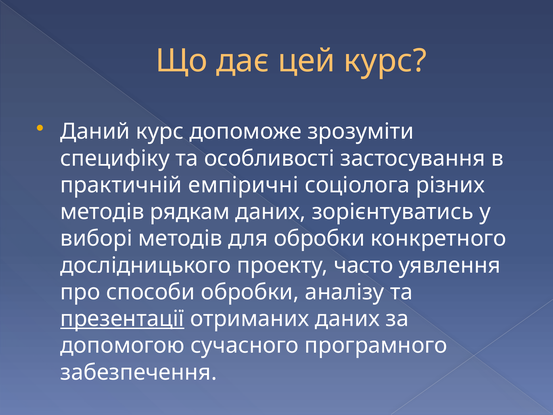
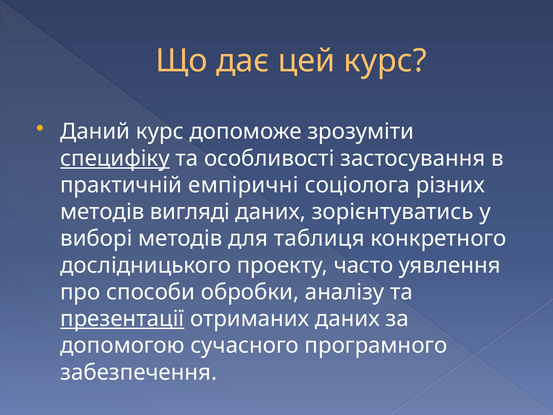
специфіку underline: none -> present
рядкам: рядкам -> вигляді
для обробки: обробки -> таблиця
